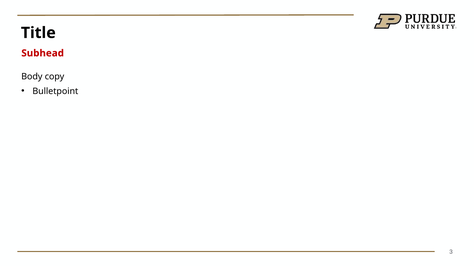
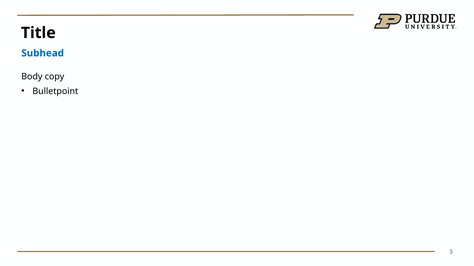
Subhead colour: red -> blue
